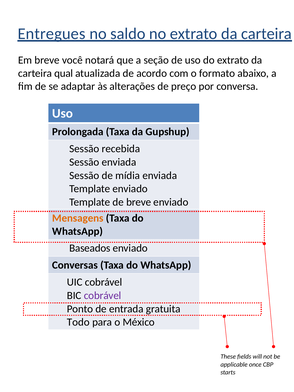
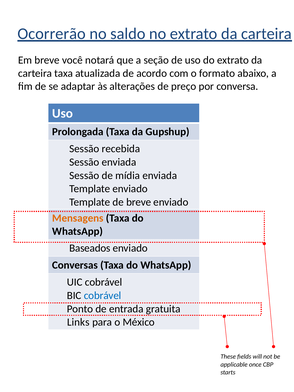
Entregues: Entregues -> Ocorrerão
carteira qual: qual -> taxa
cobrável at (103, 295) colour: purple -> blue
Todo: Todo -> Links
